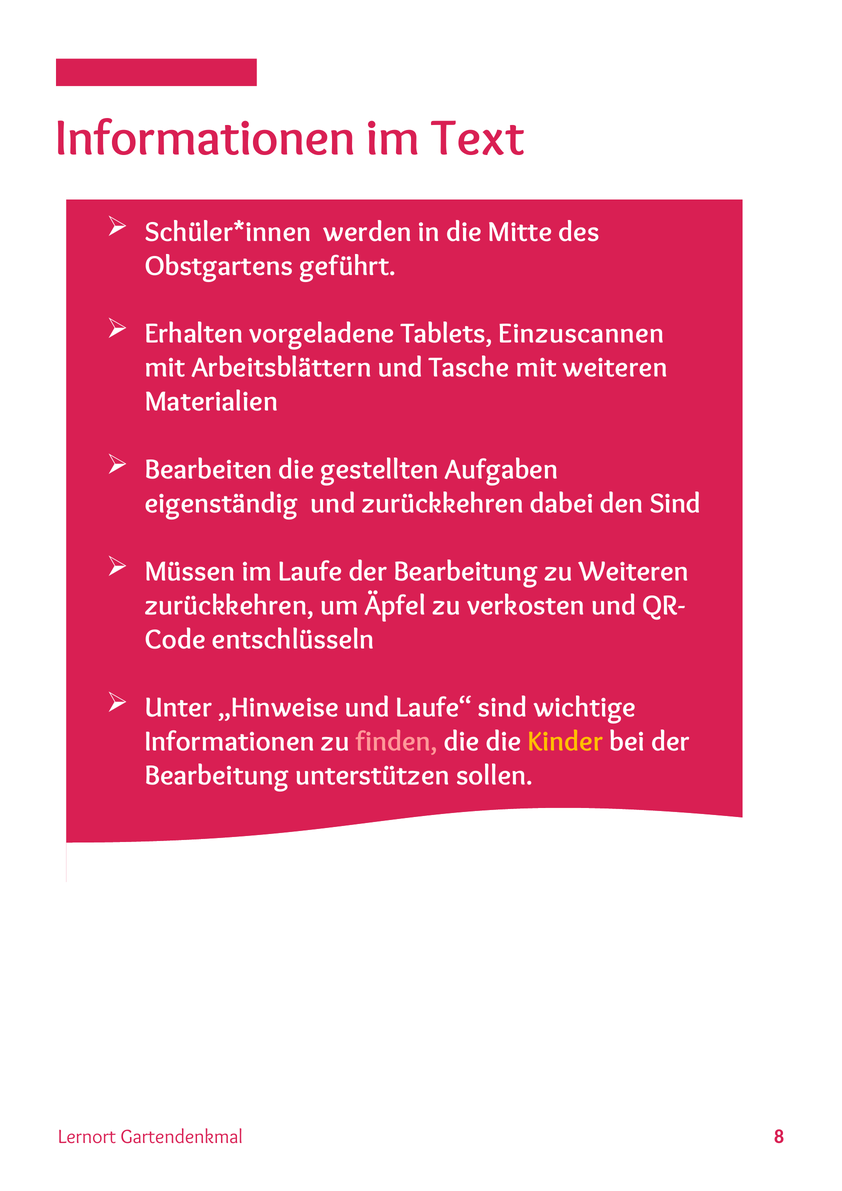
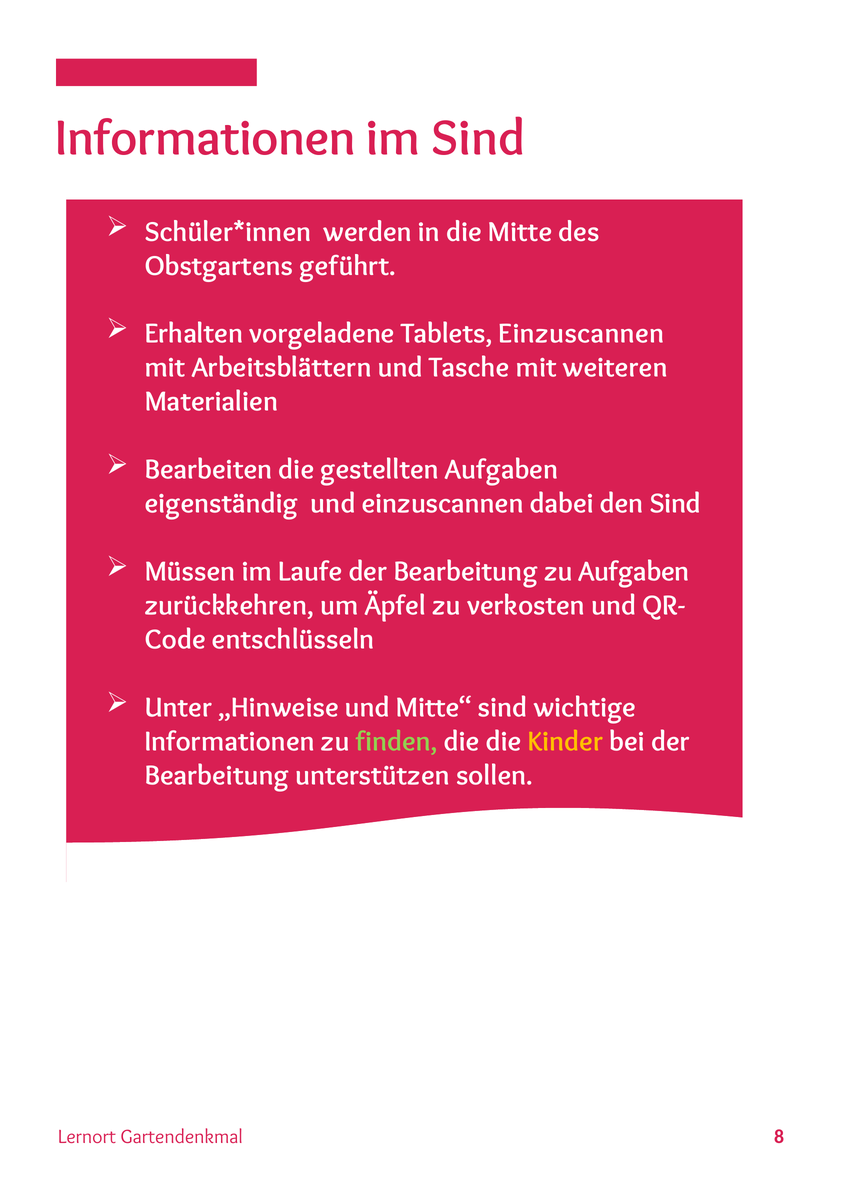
im Text: Text -> Sind
und zurückkehren: zurückkehren -> einzuscannen
zu Weiteren: Weiteren -> Aufgaben
Laufe“: Laufe“ -> Mitte“
finden colour: pink -> light green
